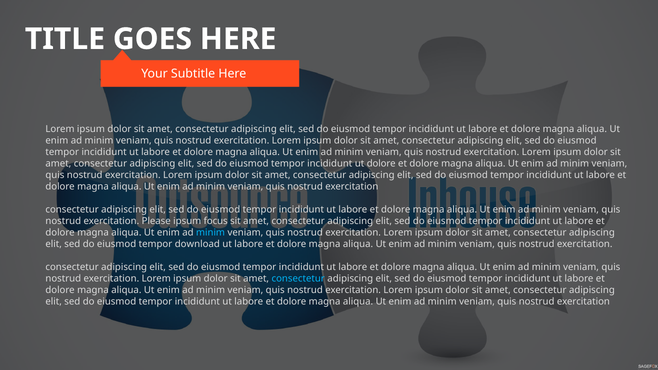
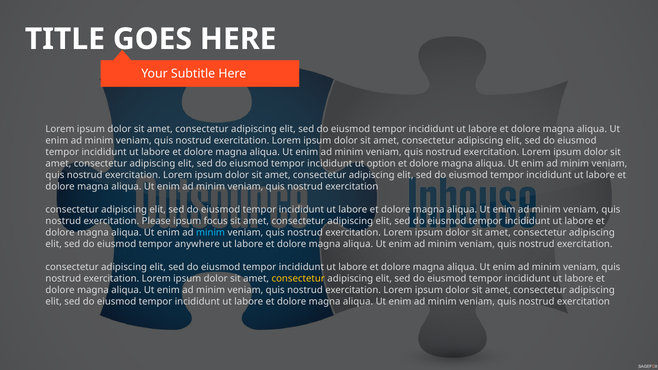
ut dolore: dolore -> option
download: download -> anywhere
consectetur at (298, 279) colour: light blue -> yellow
